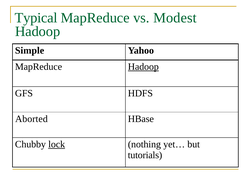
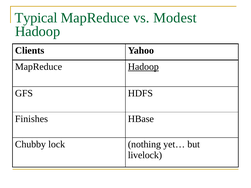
Simple: Simple -> Clients
Aborted: Aborted -> Finishes
lock underline: present -> none
tutorials: tutorials -> livelock
